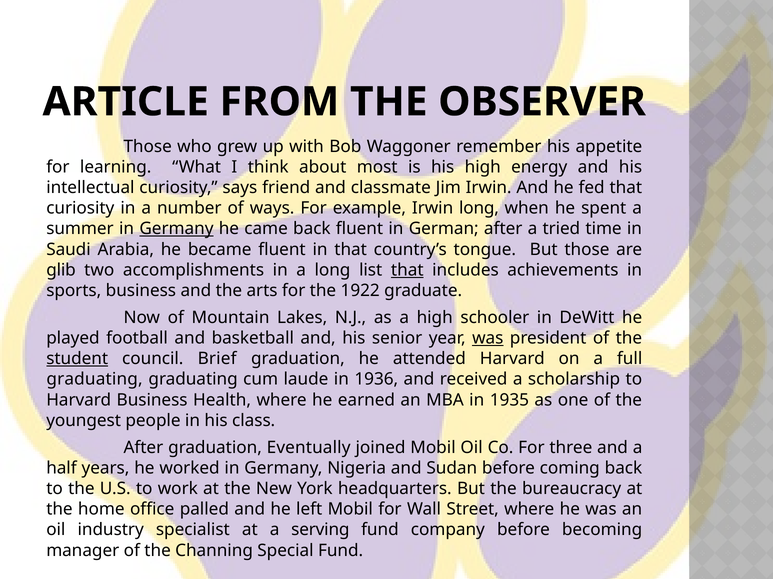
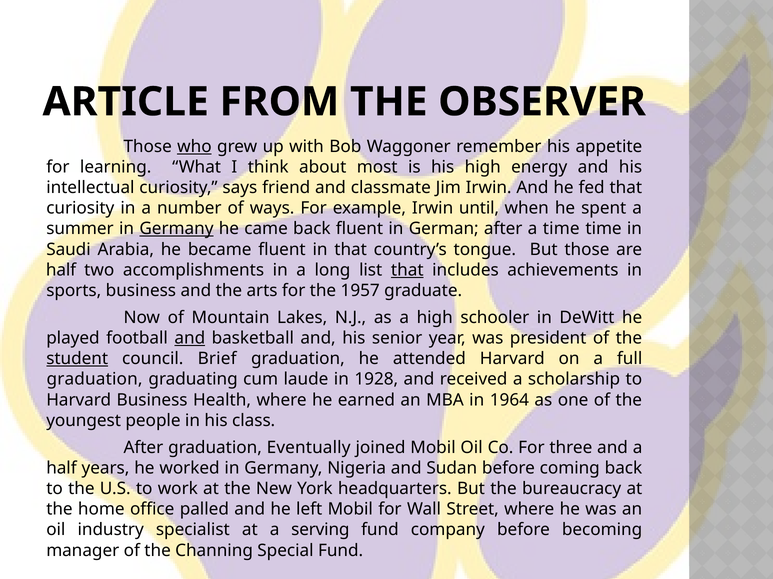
who underline: none -> present
Irwin long: long -> until
a tried: tried -> time
glib at (61, 270): glib -> half
1922: 1922 -> 1957
and at (190, 339) underline: none -> present
was at (488, 339) underline: present -> none
graduating at (95, 380): graduating -> graduation
1936: 1936 -> 1928
1935: 1935 -> 1964
